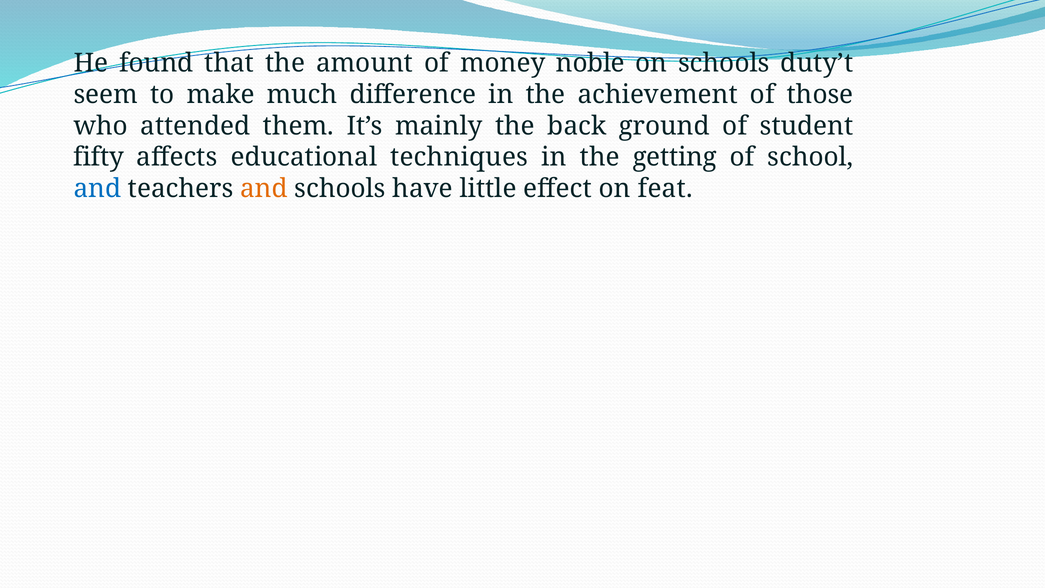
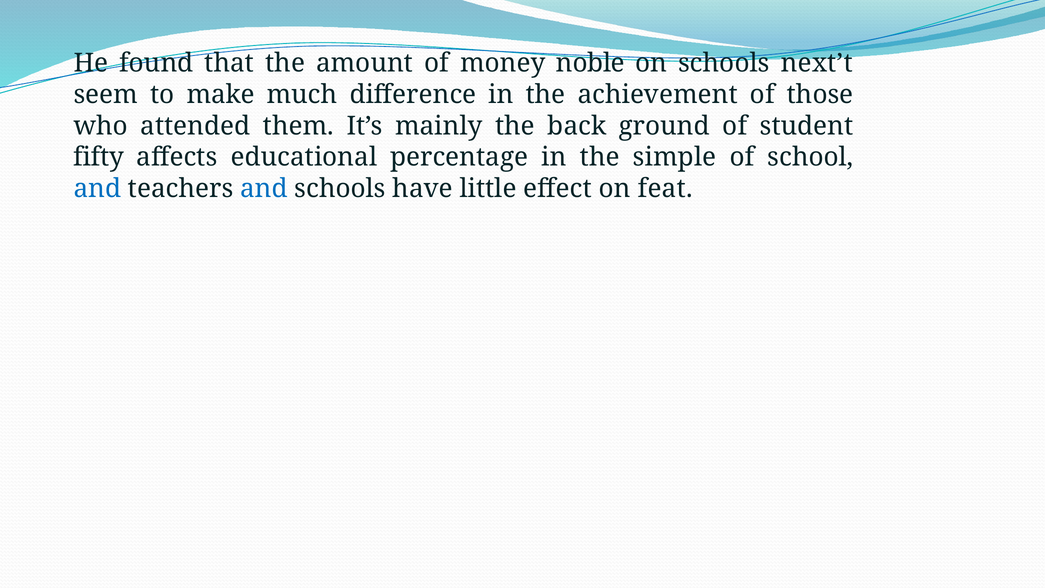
duty’t: duty’t -> next’t
techniques: techniques -> percentage
getting: getting -> simple
and at (264, 189) colour: orange -> blue
